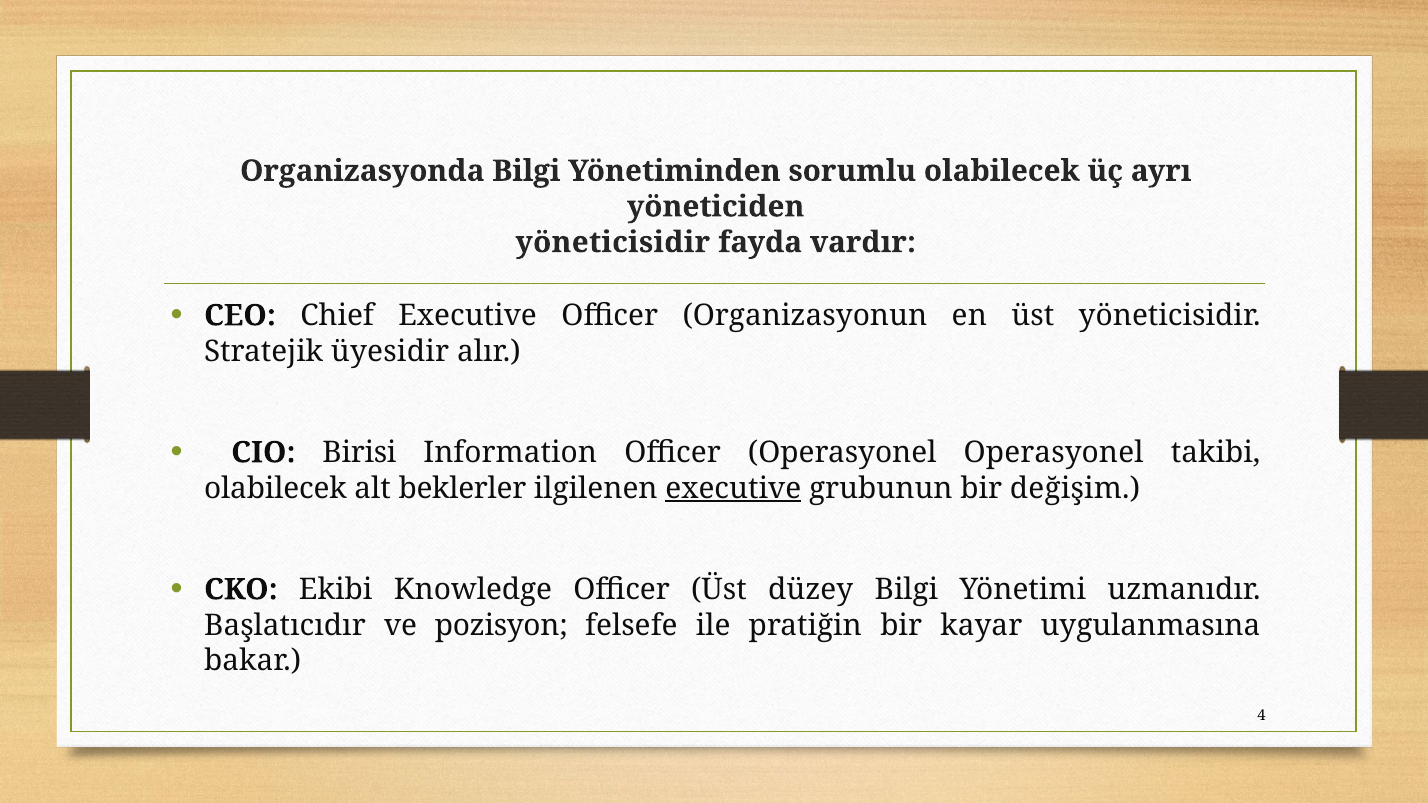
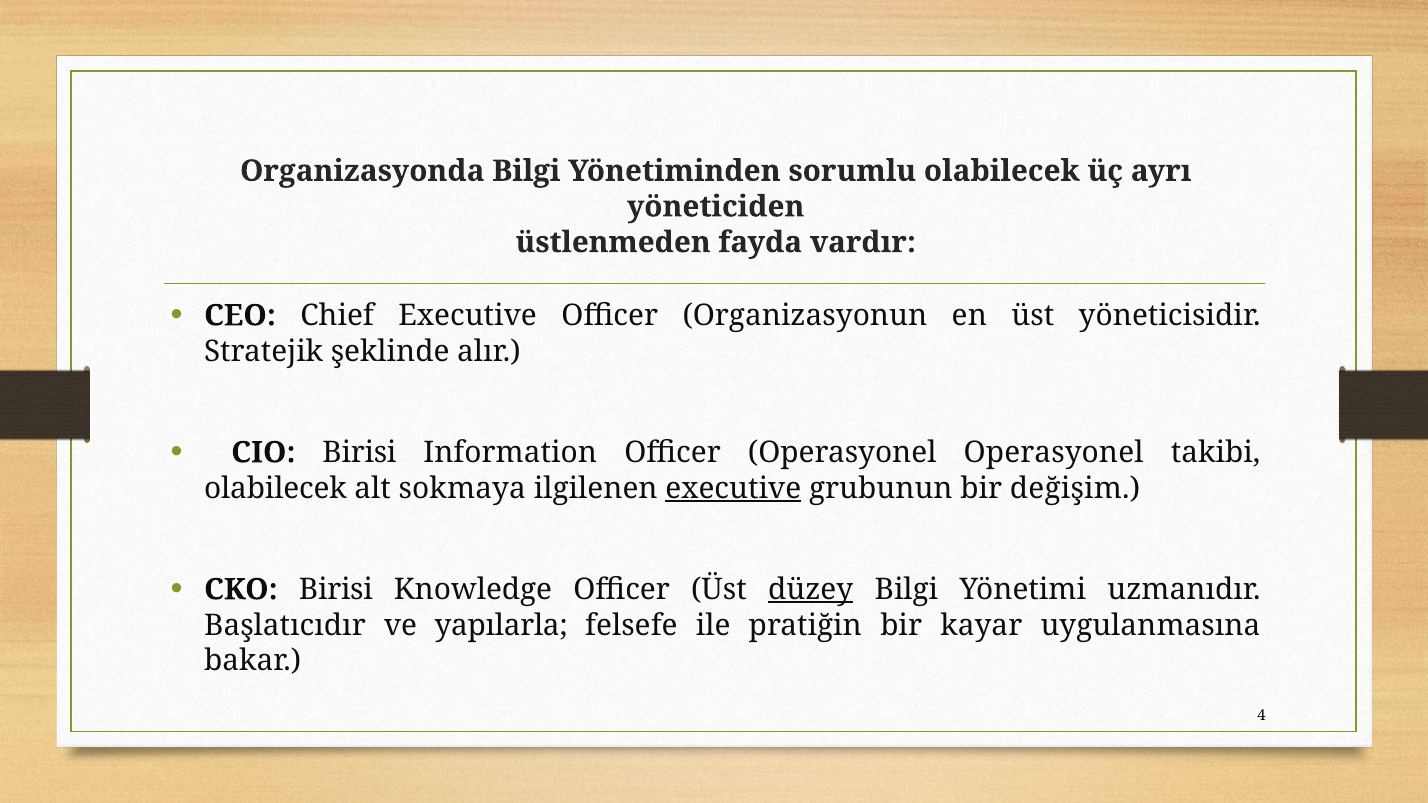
yöneticisidir at (613, 242): yöneticisidir -> üstlenmeden
üyesidir: üyesidir -> şeklinde
beklerler: beklerler -> sokmaya
CKO Ekibi: Ekibi -> Birisi
düzey underline: none -> present
pozisyon: pozisyon -> yapılarla
